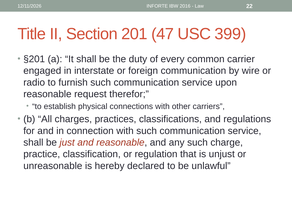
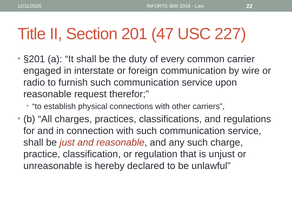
399: 399 -> 227
